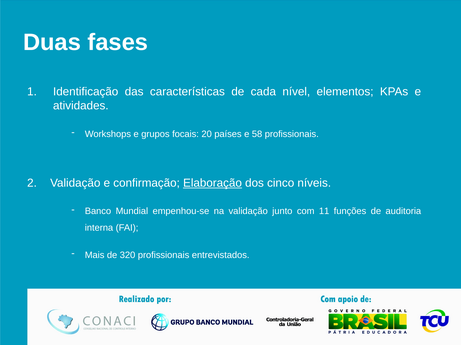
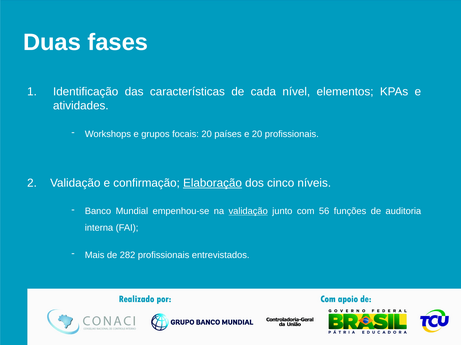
e 58: 58 -> 20
validação at (248, 212) underline: none -> present
11: 11 -> 56
320: 320 -> 282
